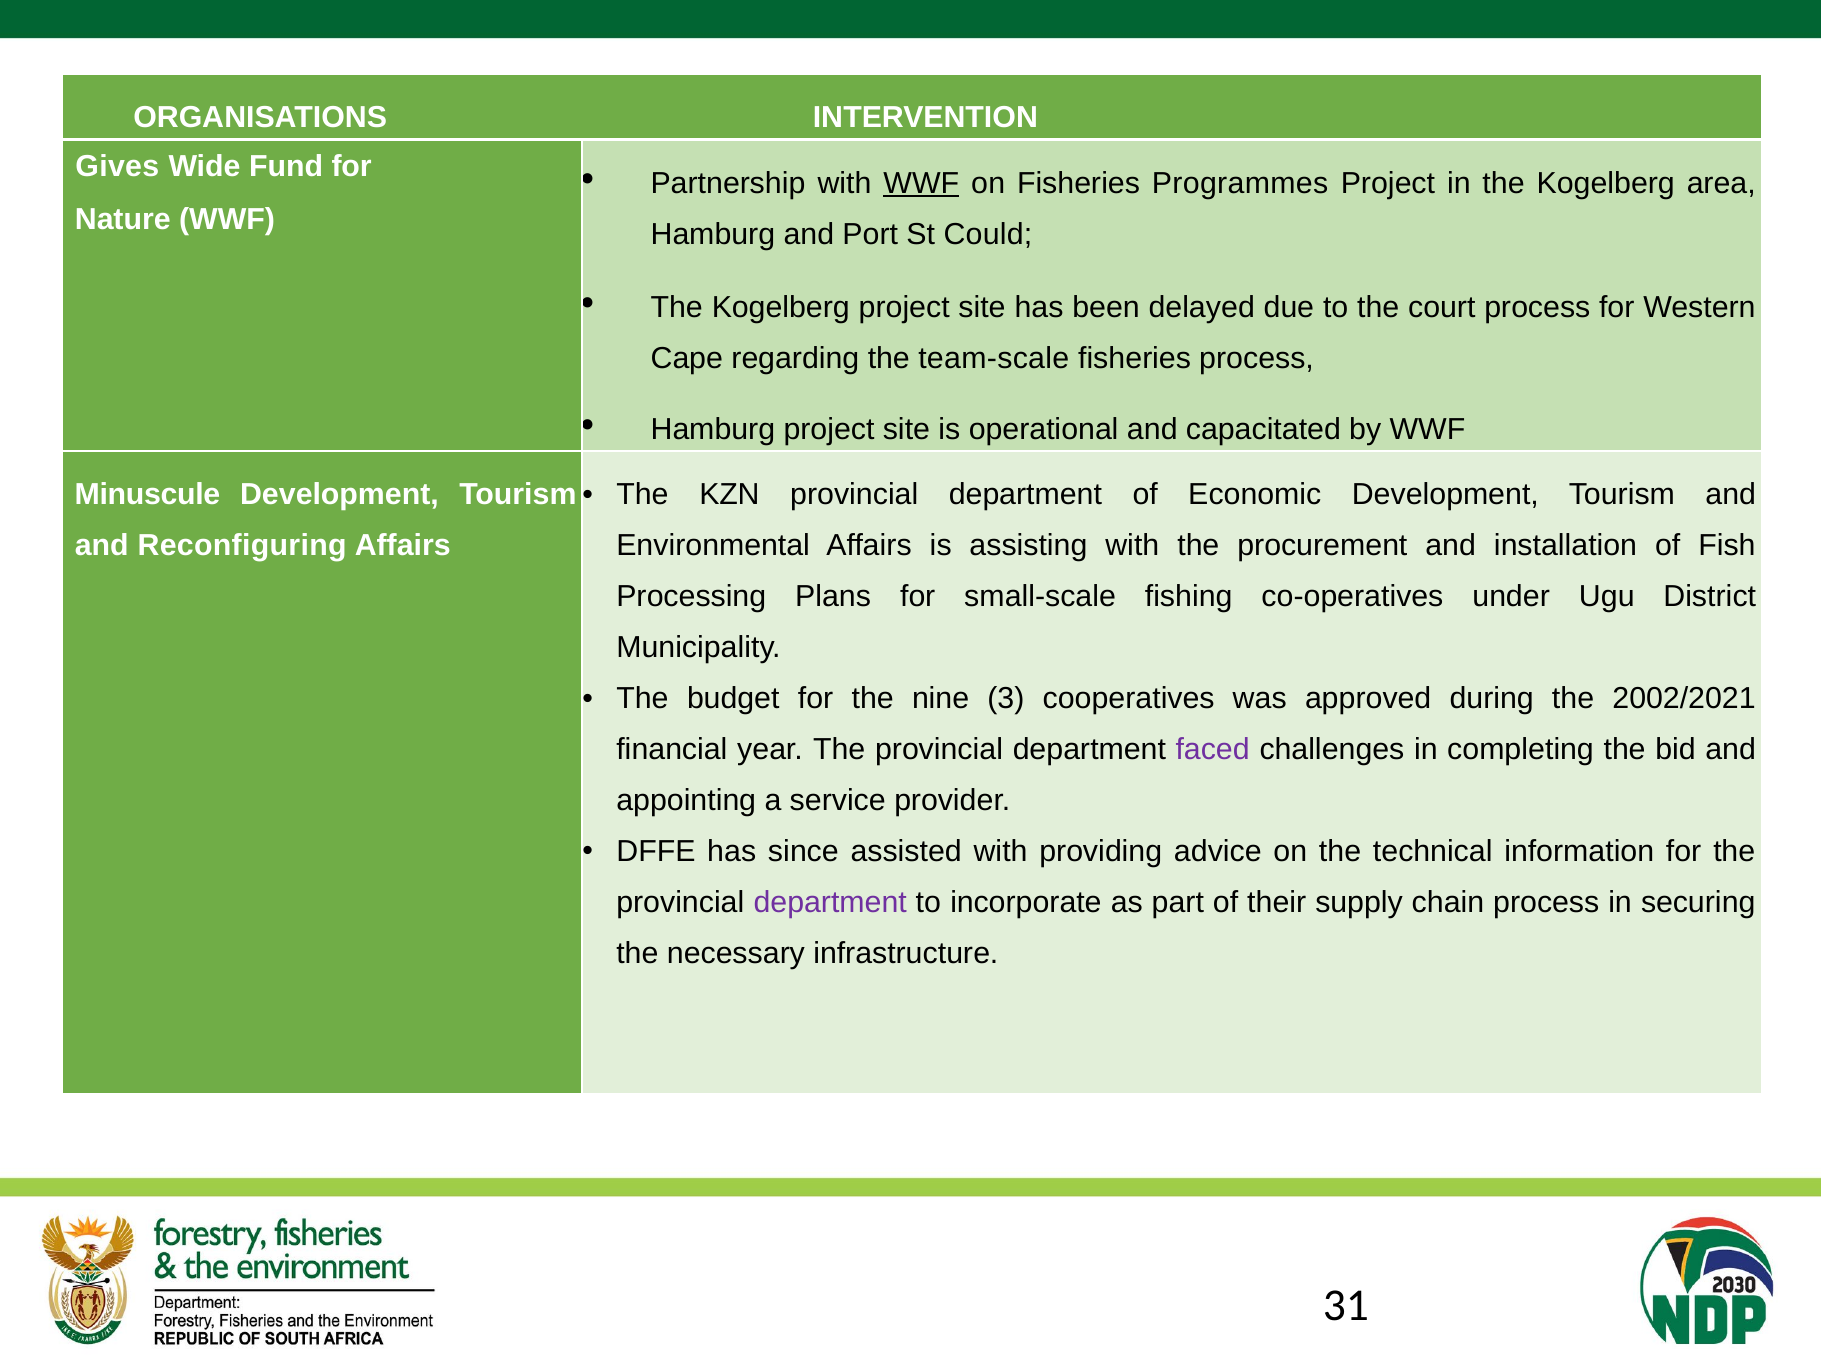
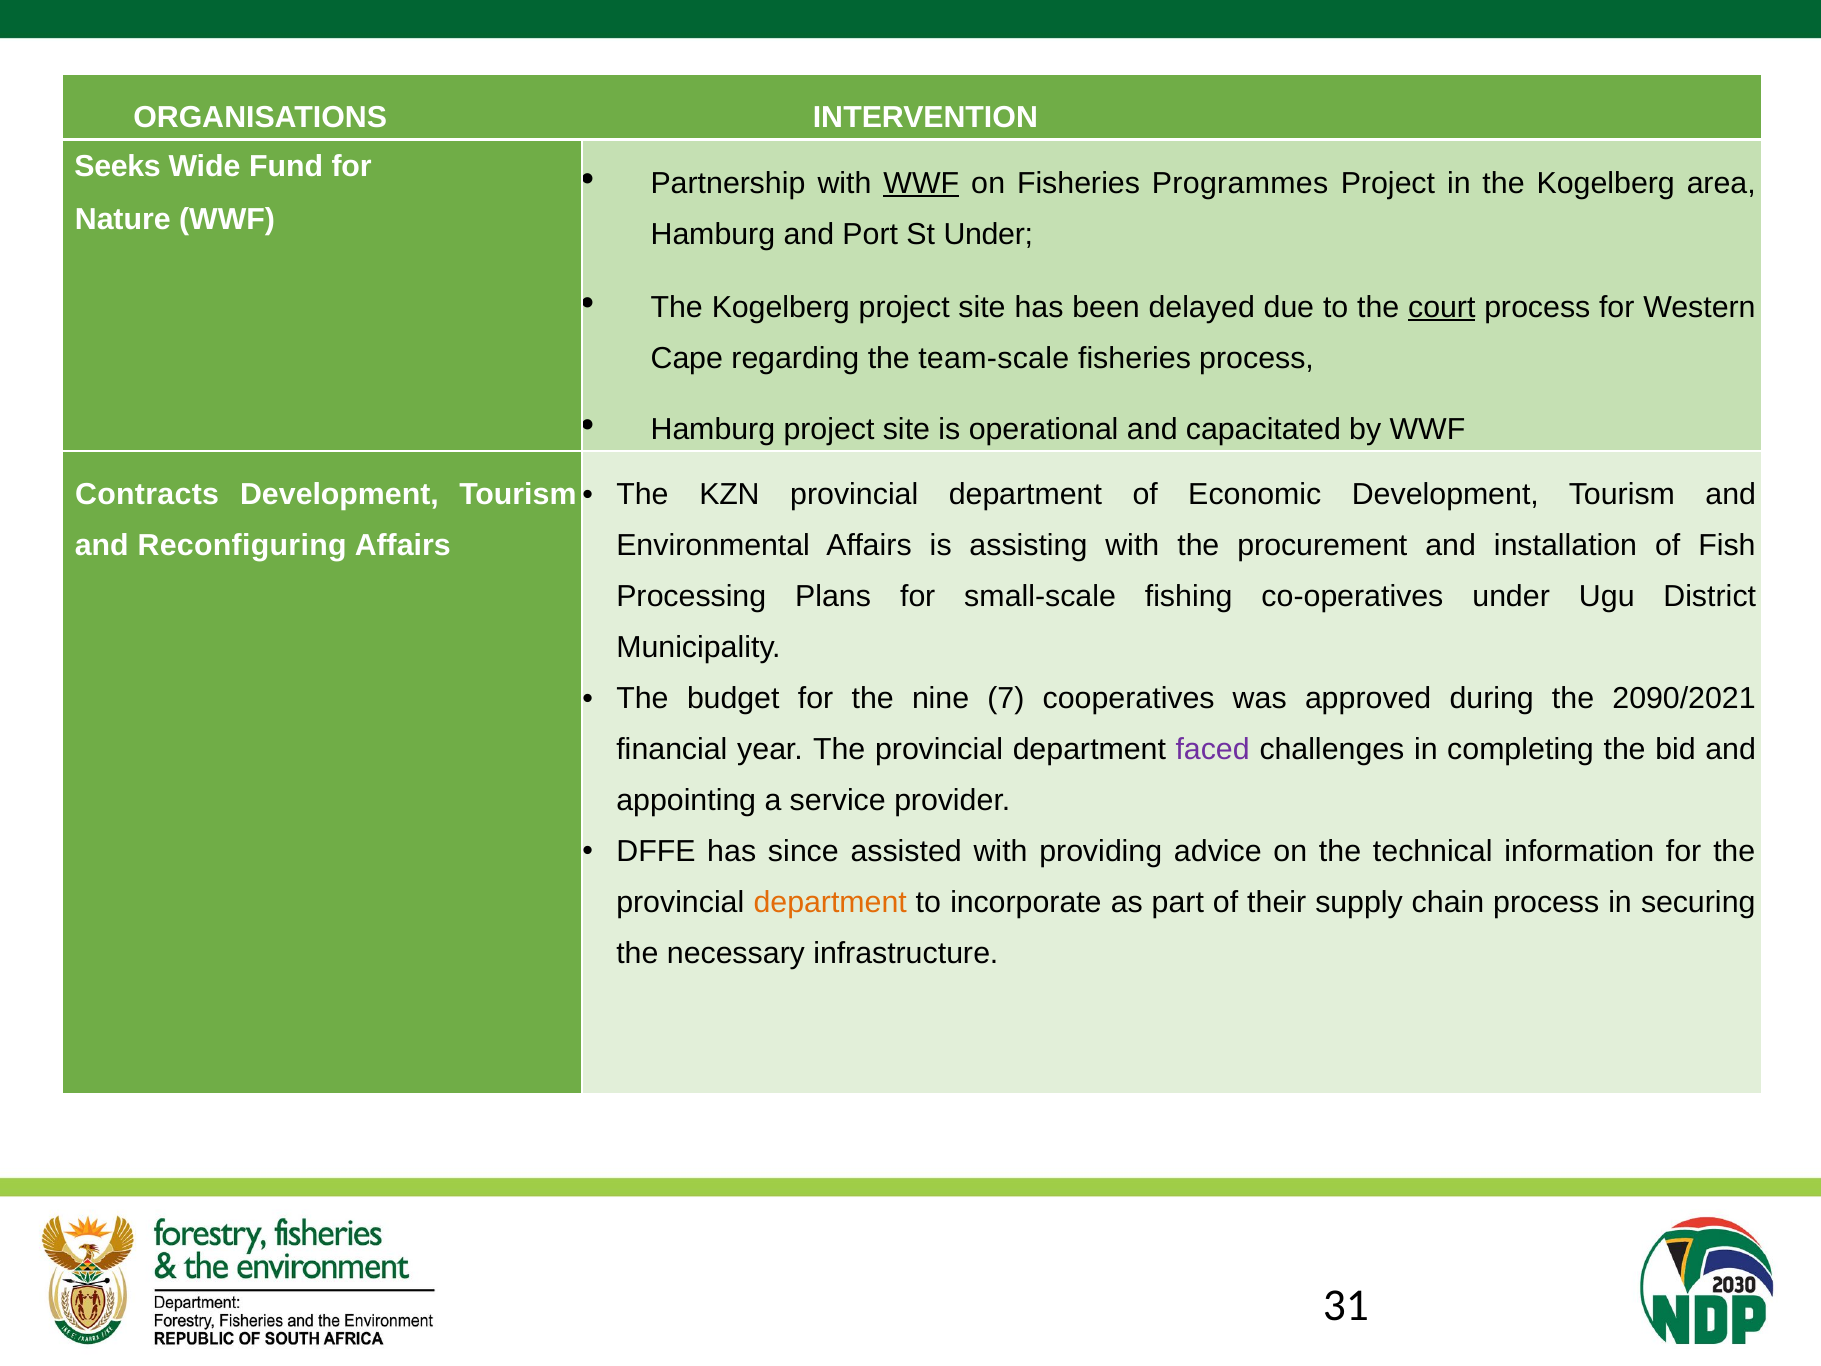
Gives: Gives -> Seeks
St Could: Could -> Under
court underline: none -> present
Minuscule: Minuscule -> Contracts
3: 3 -> 7
2002/2021: 2002/2021 -> 2090/2021
department at (830, 902) colour: purple -> orange
